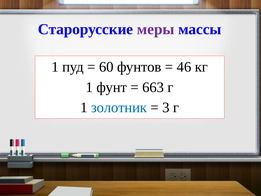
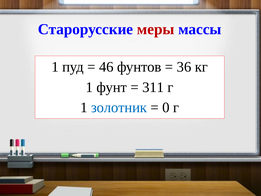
меры colour: purple -> red
60: 60 -> 46
46: 46 -> 36
663: 663 -> 311
3: 3 -> 0
